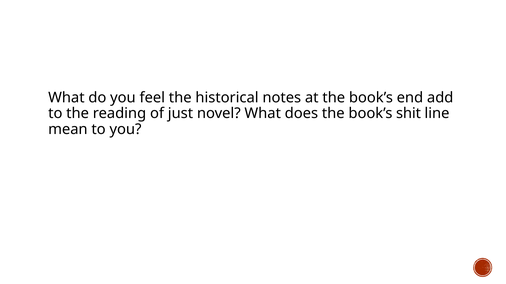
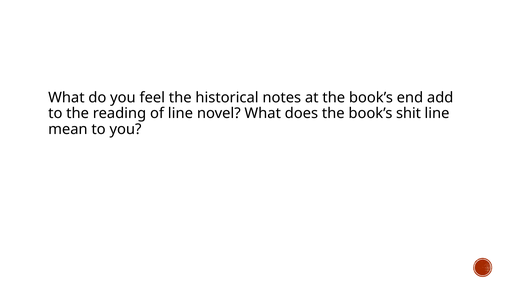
of just: just -> line
